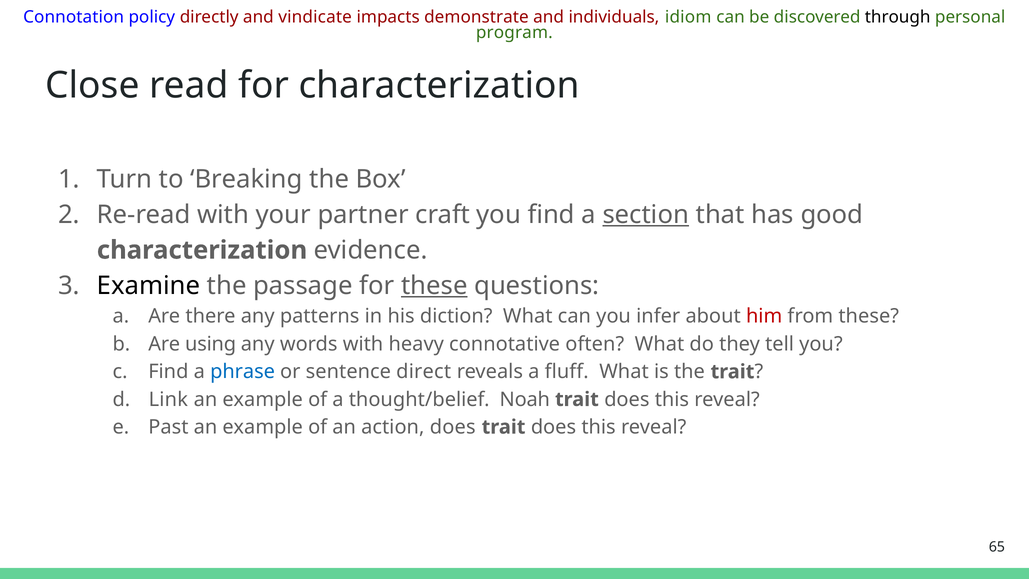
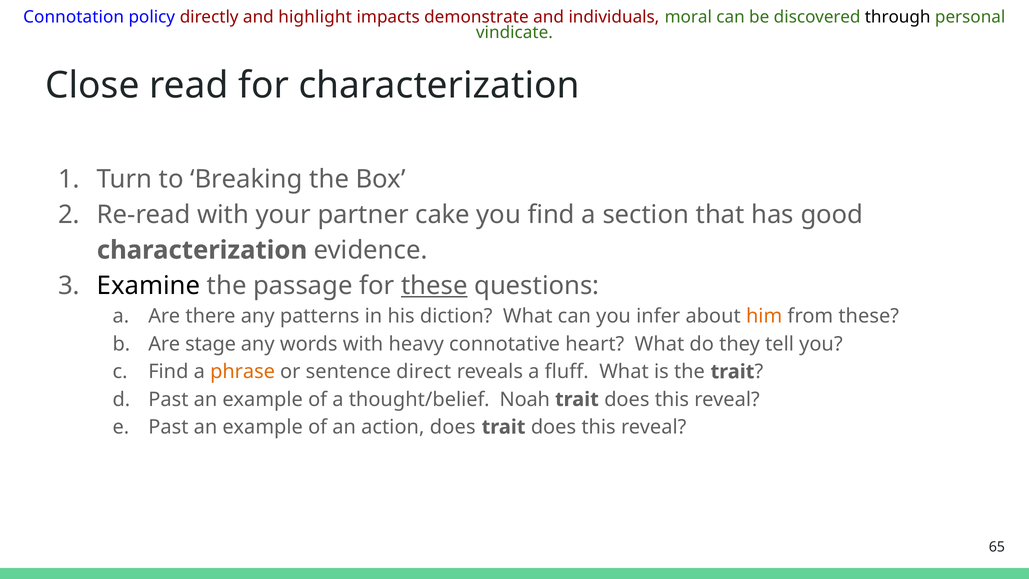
vindicate: vindicate -> highlight
idiom: idiom -> moral
program: program -> vindicate
craft: craft -> cake
section underline: present -> none
him colour: red -> orange
using: using -> stage
often: often -> heart
phrase colour: blue -> orange
Link at (168, 399): Link -> Past
